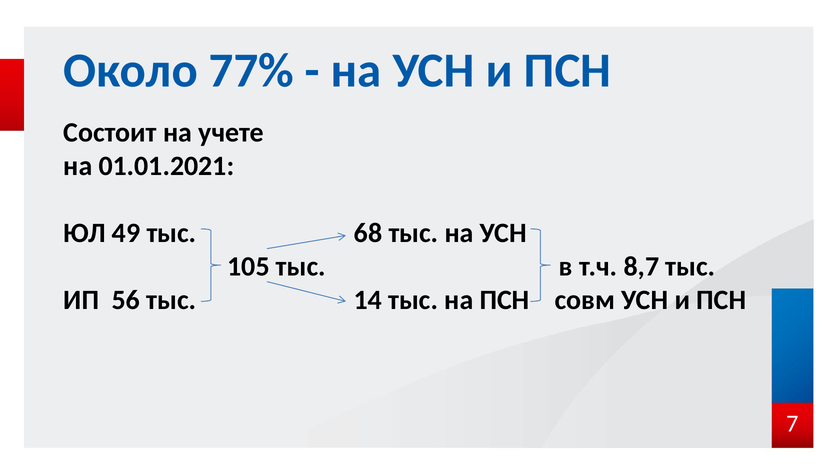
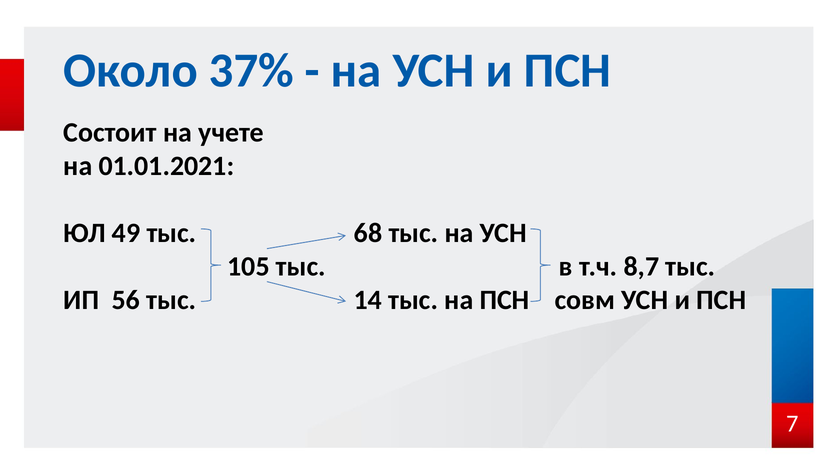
77%: 77% -> 37%
